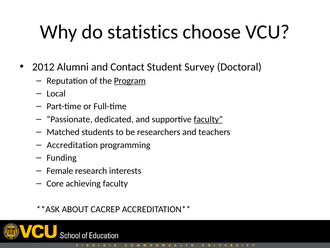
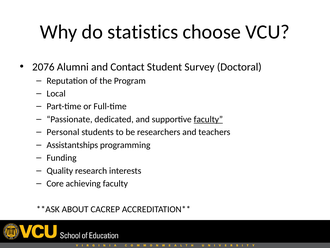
2012: 2012 -> 2076
Program underline: present -> none
Matched: Matched -> Personal
Accreditation: Accreditation -> Assistantships
Female: Female -> Quality
